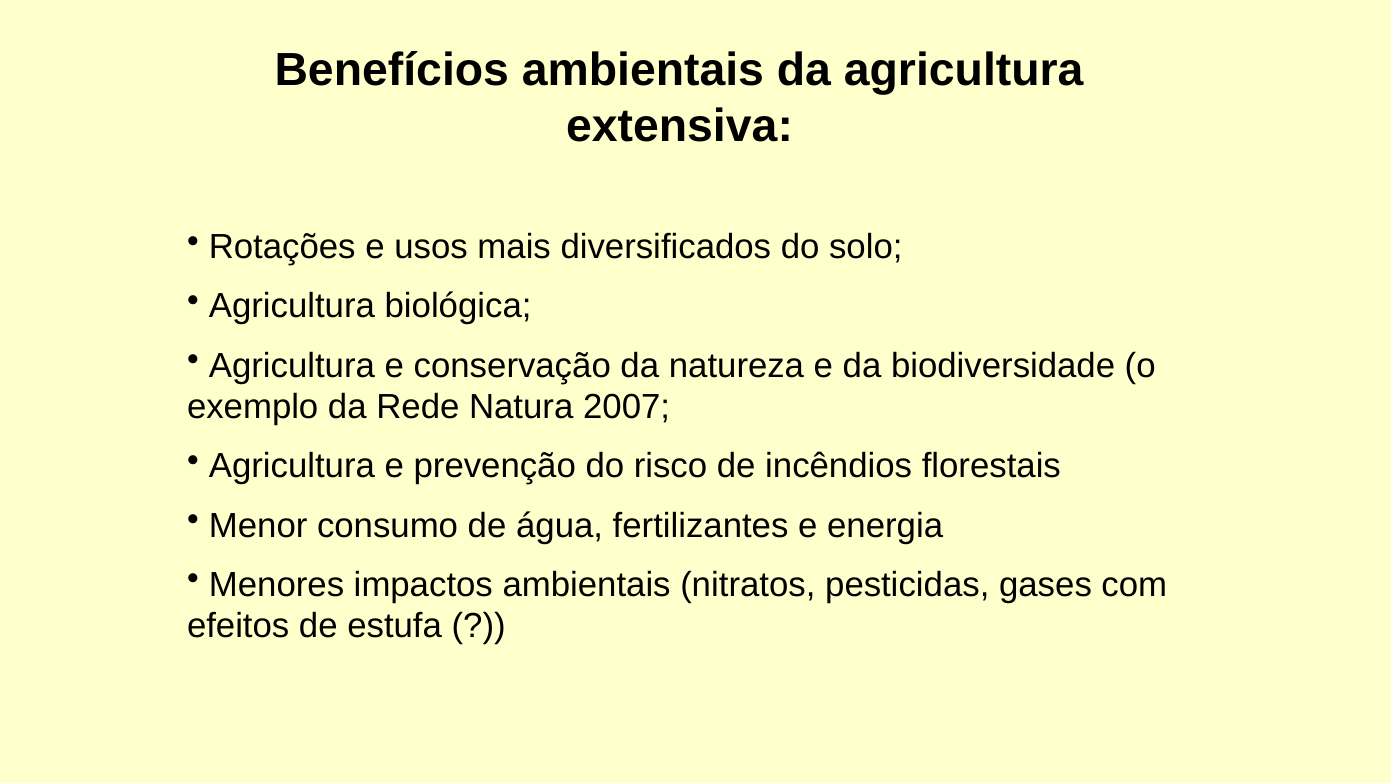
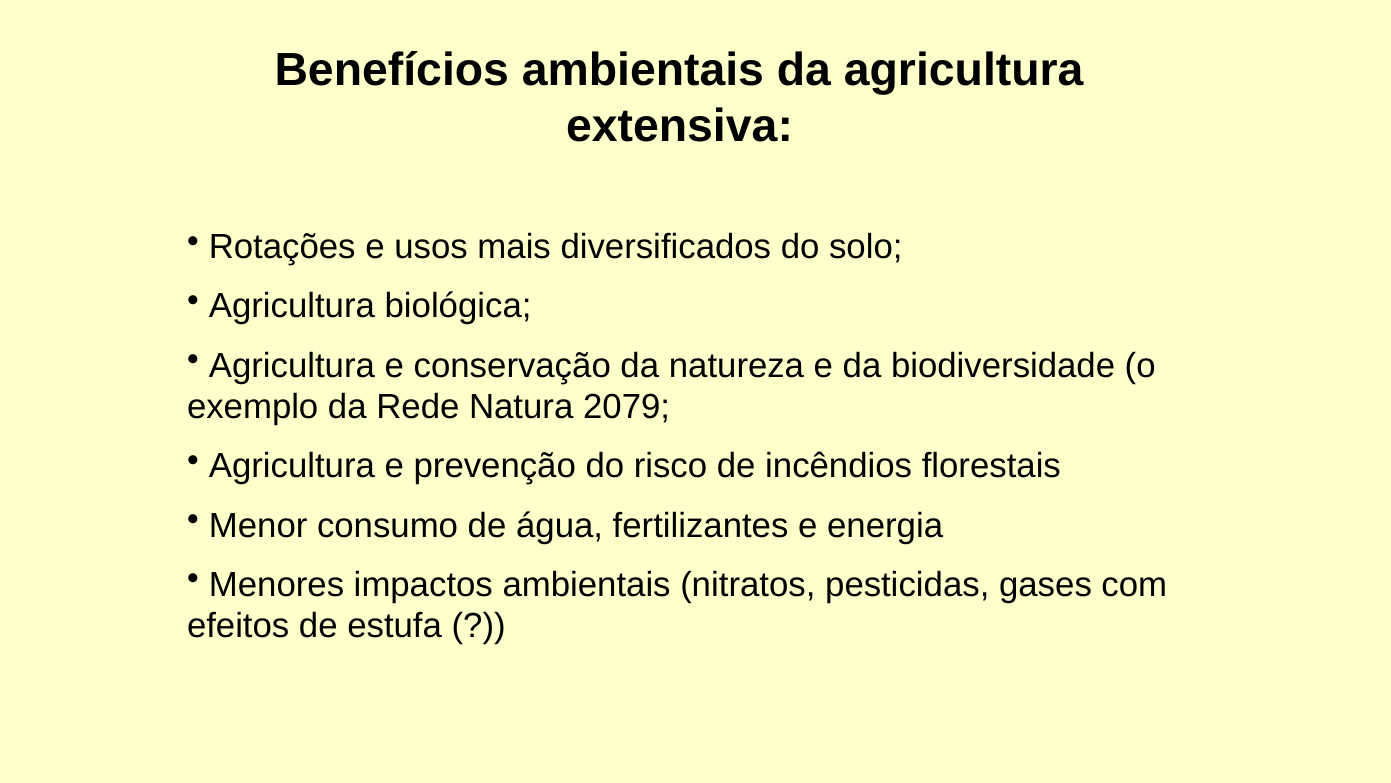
2007: 2007 -> 2079
